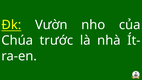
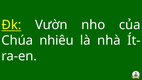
trước: trước -> nhiêu
